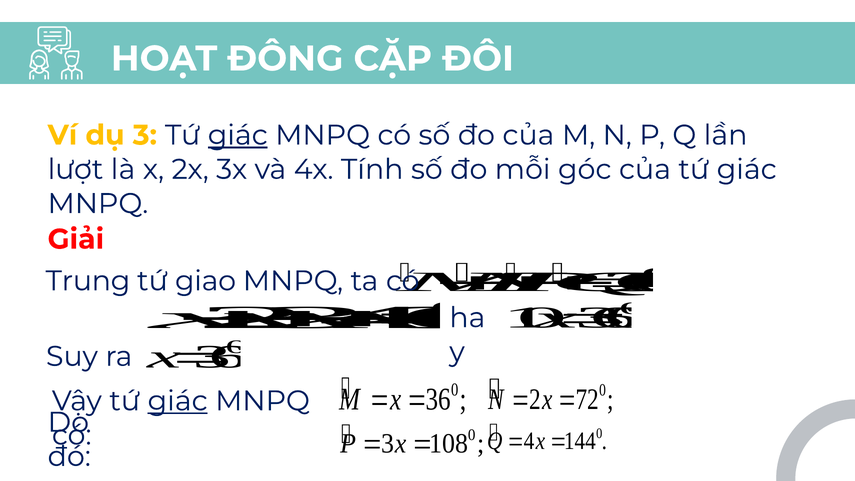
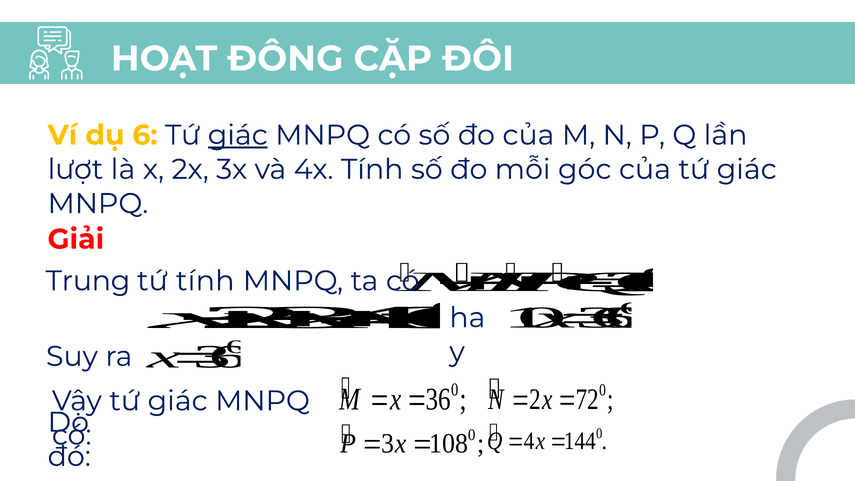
dụ 3: 3 -> 6
tứ giao: giao -> tính
giác at (178, 401) underline: present -> none
